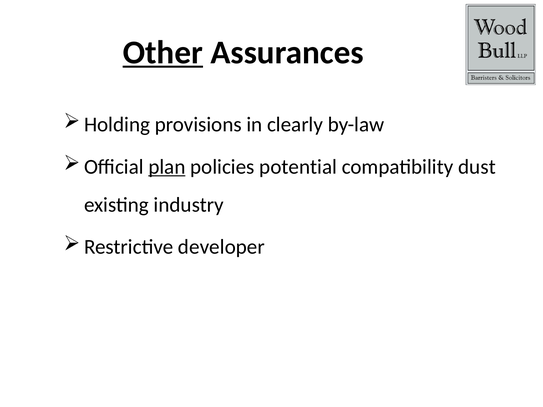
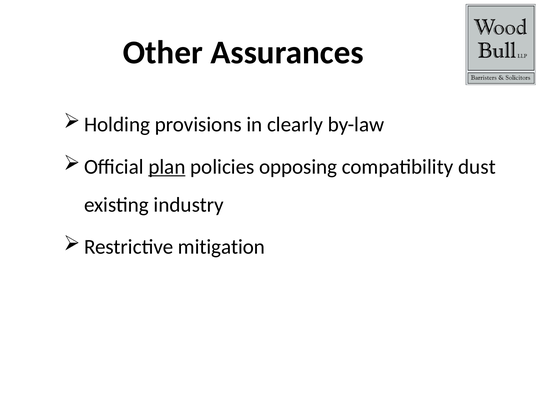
Other underline: present -> none
potential: potential -> opposing
developer: developer -> mitigation
